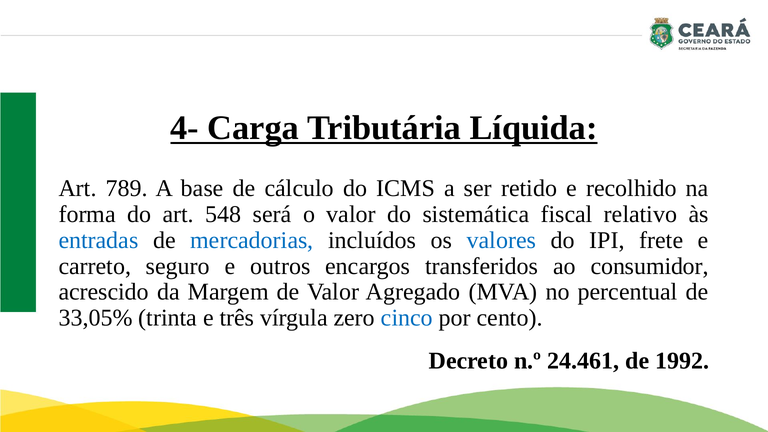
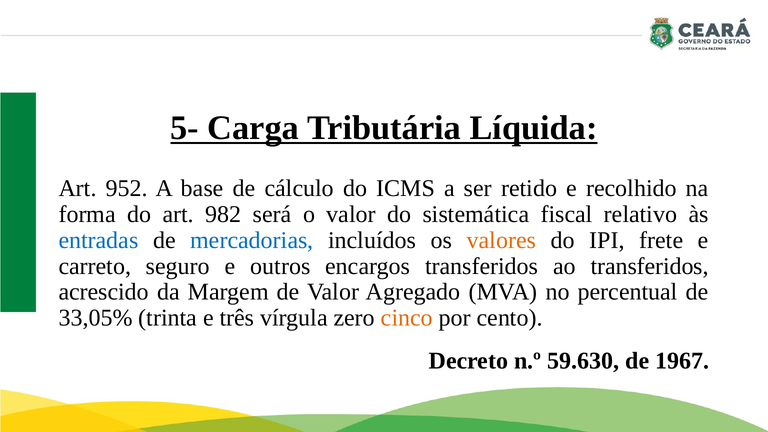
4-: 4- -> 5-
789: 789 -> 952
548: 548 -> 982
valores colour: blue -> orange
ao consumidor: consumidor -> transferidos
cinco colour: blue -> orange
24.461: 24.461 -> 59.630
1992: 1992 -> 1967
